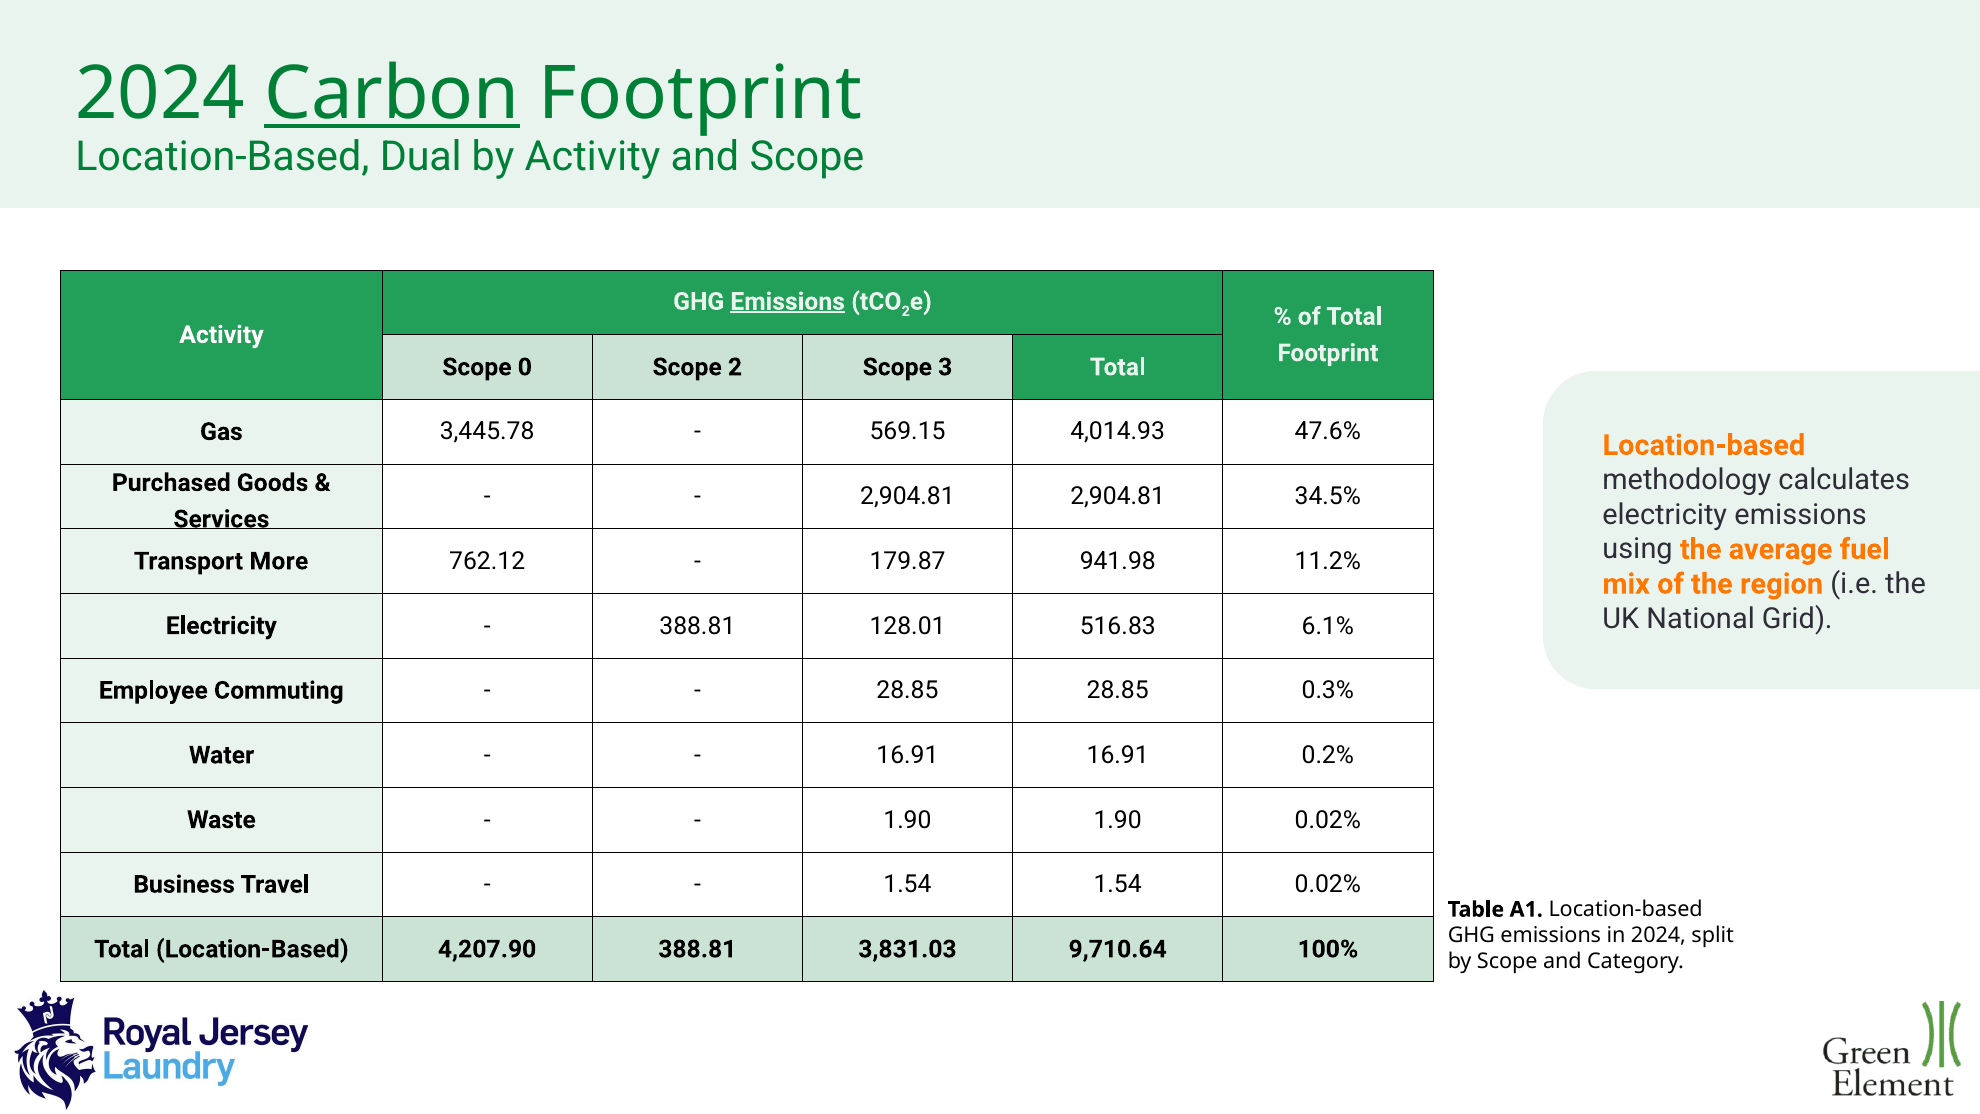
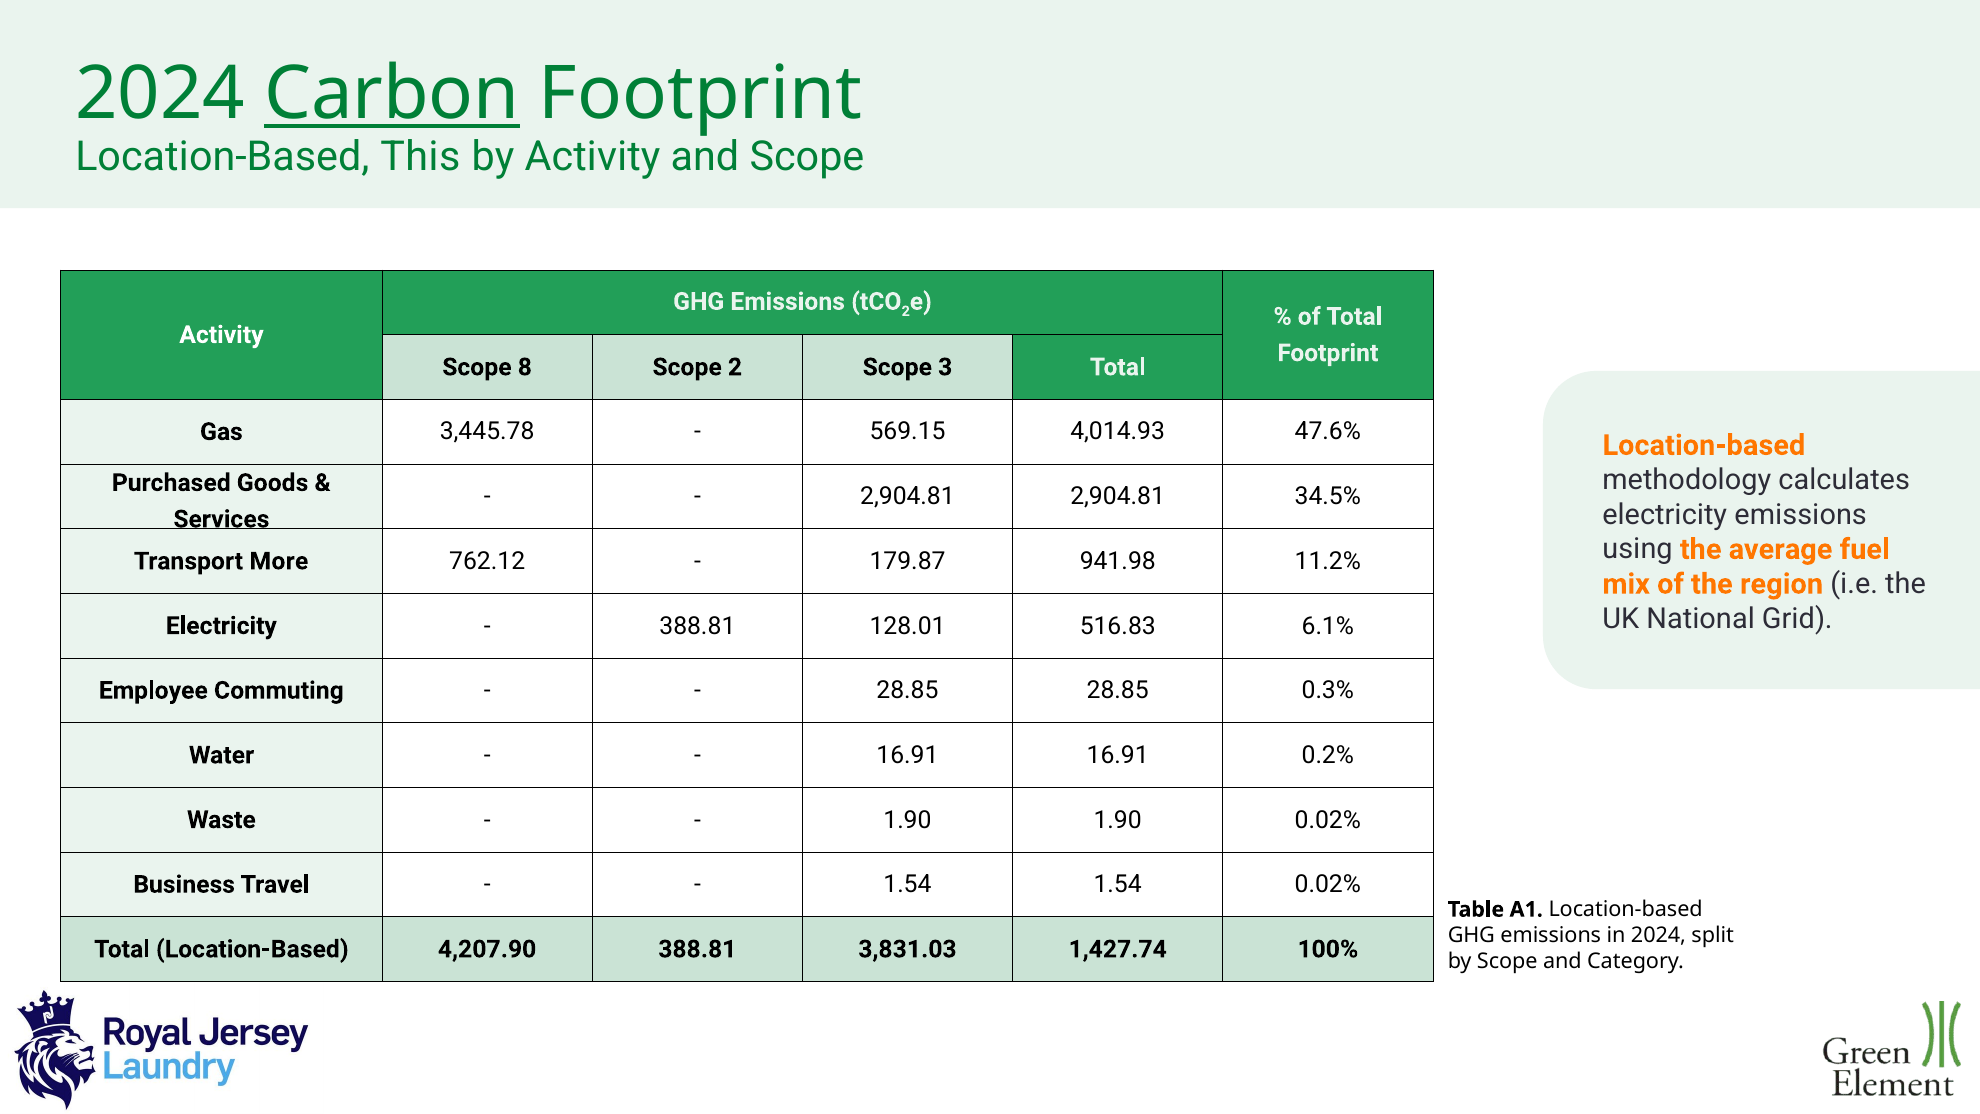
Dual: Dual -> This
Emissions at (788, 302) underline: present -> none
0: 0 -> 8
9,710.64: 9,710.64 -> 1,427.74
